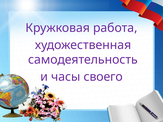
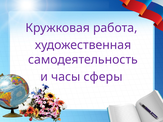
своего: своего -> сферы
